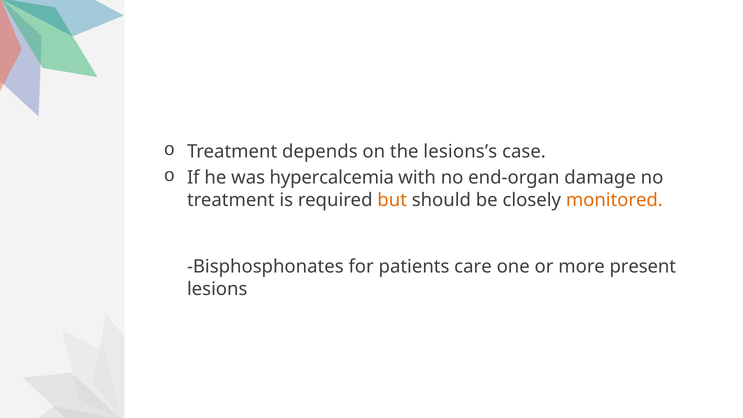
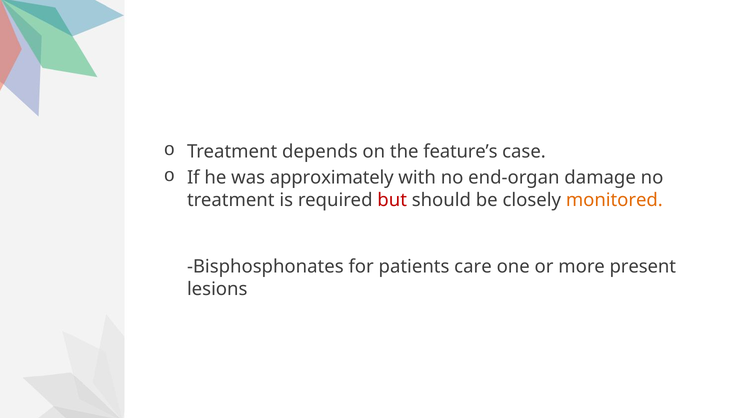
lesions’s: lesions’s -> feature’s
hypercalcemia: hypercalcemia -> approximately
but colour: orange -> red
